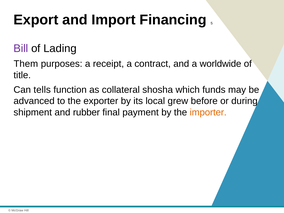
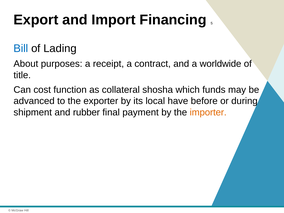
Bill colour: purple -> blue
Them: Them -> About
tells: tells -> cost
grew: grew -> have
